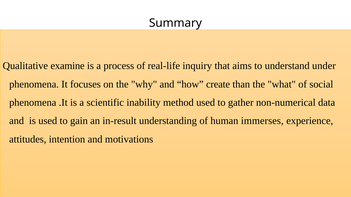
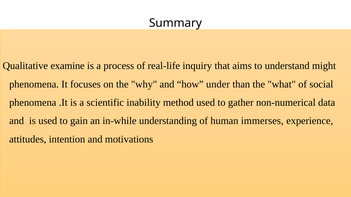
under: under -> might
create: create -> under
in-result: in-result -> in-while
